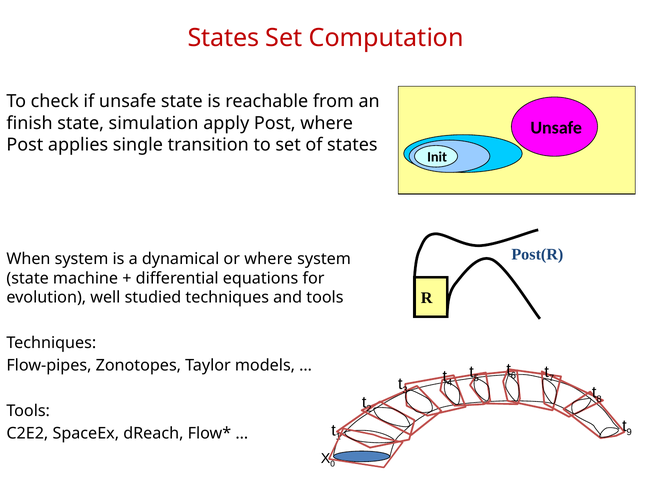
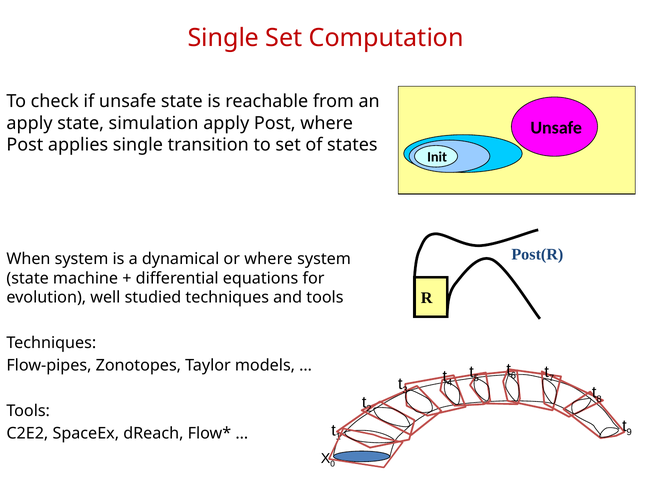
States at (223, 38): States -> Single
finish at (30, 123): finish -> apply
